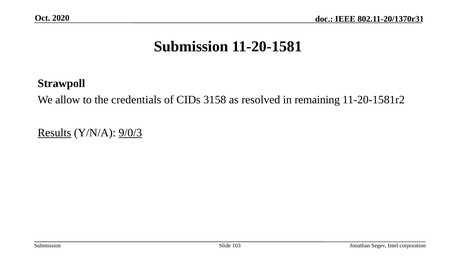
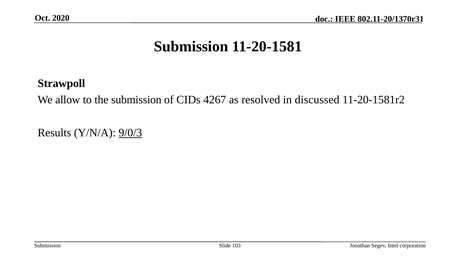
the credentials: credentials -> submission
3158: 3158 -> 4267
remaining: remaining -> discussed
Results underline: present -> none
